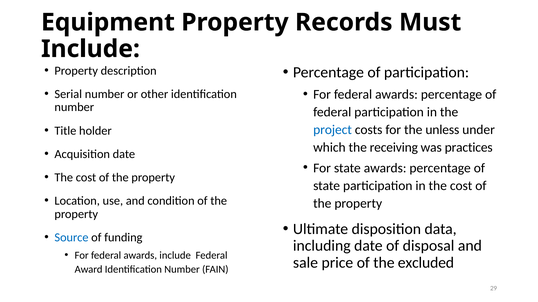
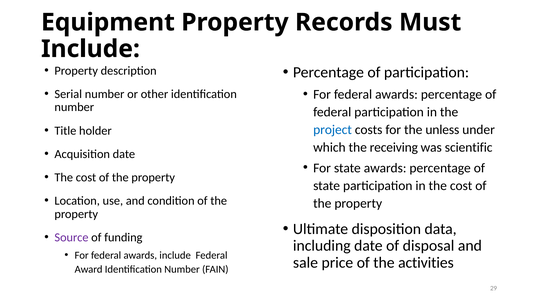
practices: practices -> scientific
Source colour: blue -> purple
excluded: excluded -> activities
